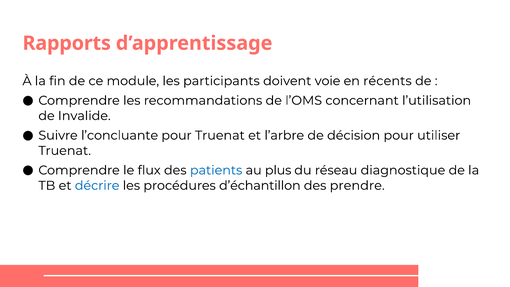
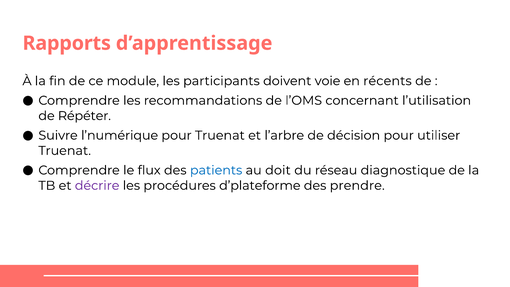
Invalide: Invalide -> Répéter
l’concluante: l’concluante -> l’numérique
plus: plus -> doit
décrire colour: blue -> purple
d’échantillon: d’échantillon -> d’plateforme
